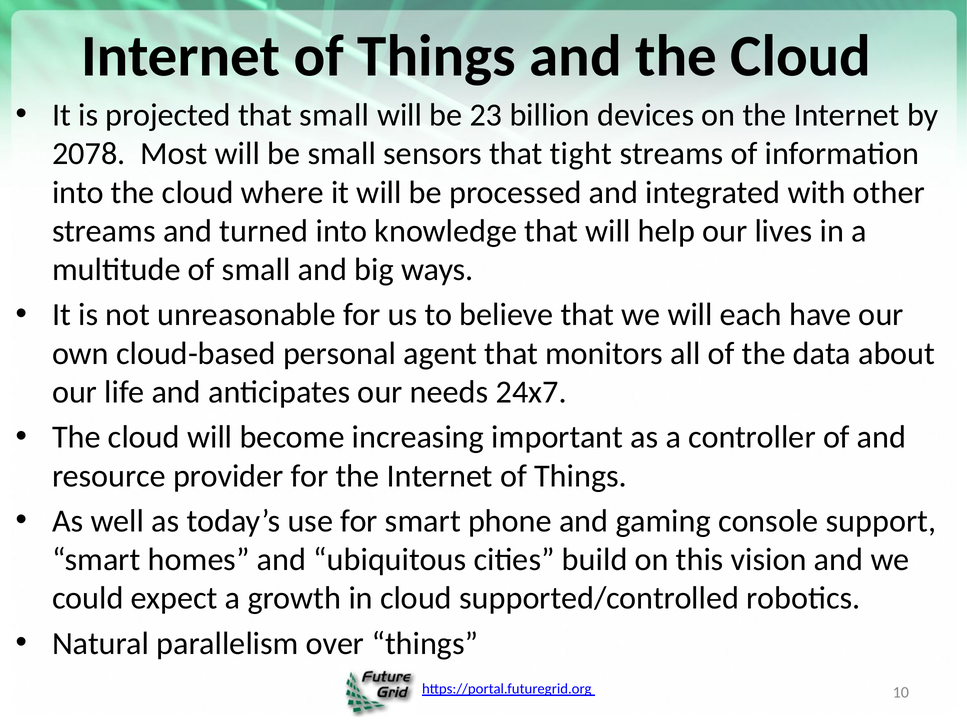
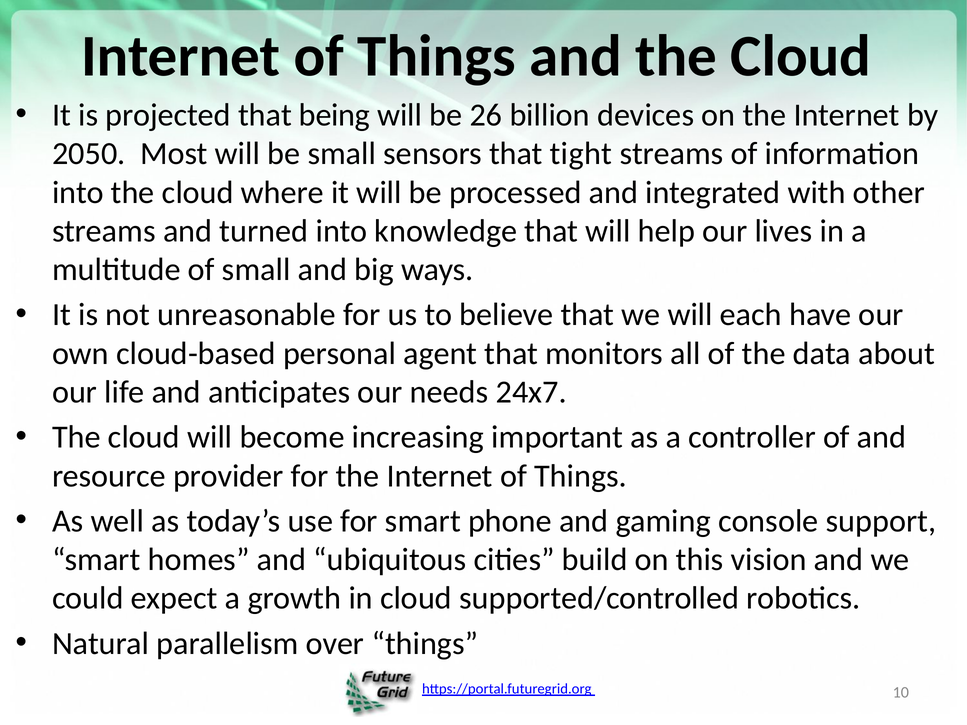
that small: small -> being
23: 23 -> 26
2078: 2078 -> 2050
